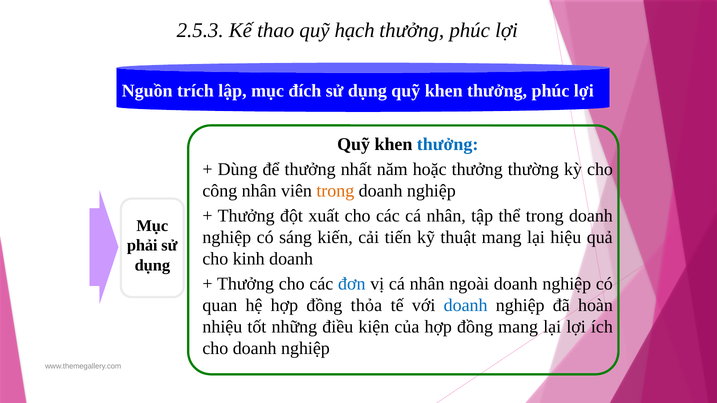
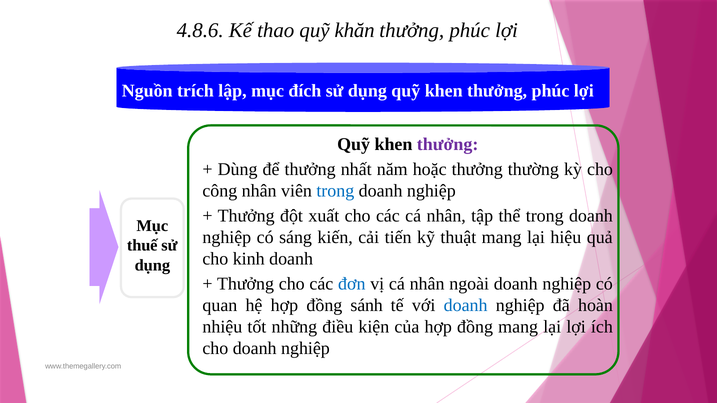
2.5.3: 2.5.3 -> 4.8.6
hạch: hạch -> khăn
thưởng at (448, 144) colour: blue -> purple
trong at (335, 191) colour: orange -> blue
phải: phải -> thuế
thỏa: thỏa -> sánh
